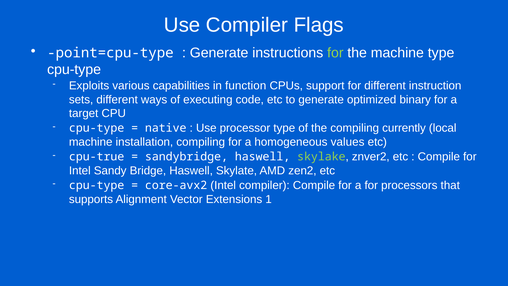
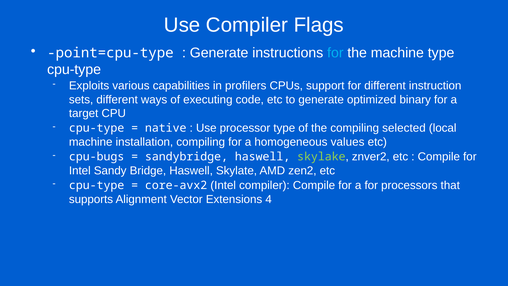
for at (335, 53) colour: light green -> light blue
function: function -> profilers
currently: currently -> selected
cpu-true: cpu-true -> cpu-bugs
1: 1 -> 4
